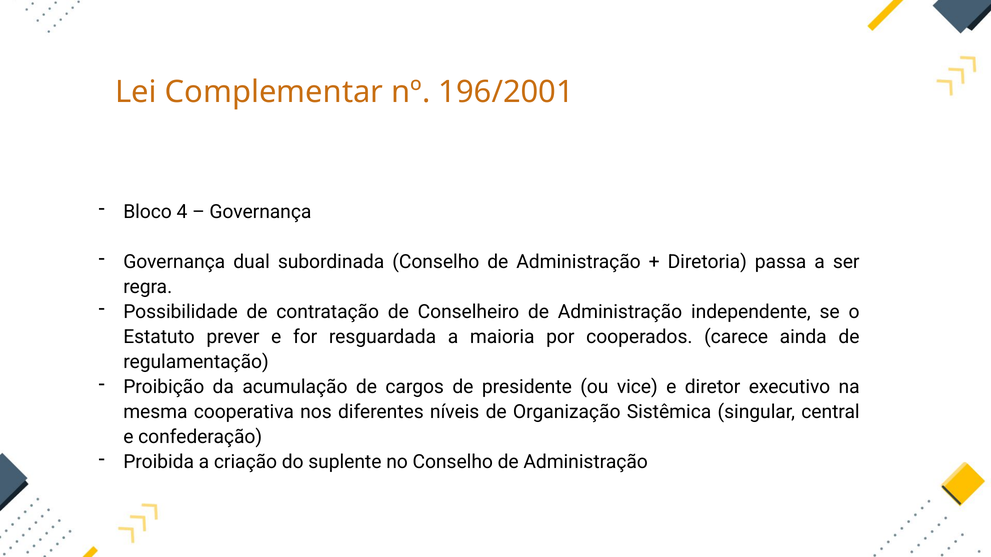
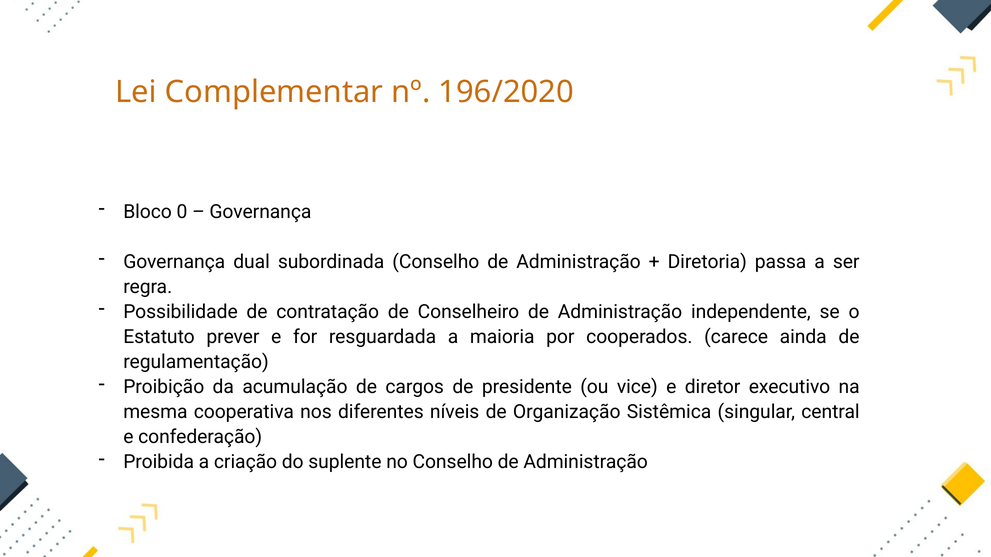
196/2001: 196/2001 -> 196/2020
4: 4 -> 0
